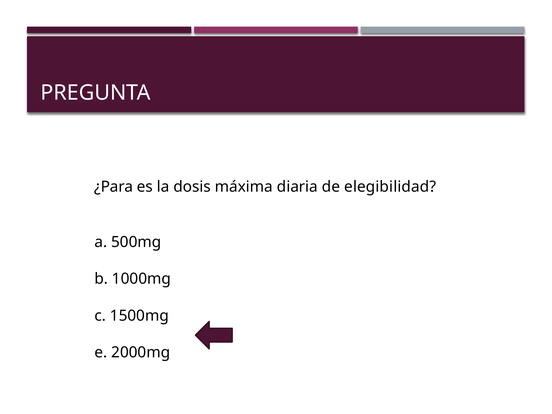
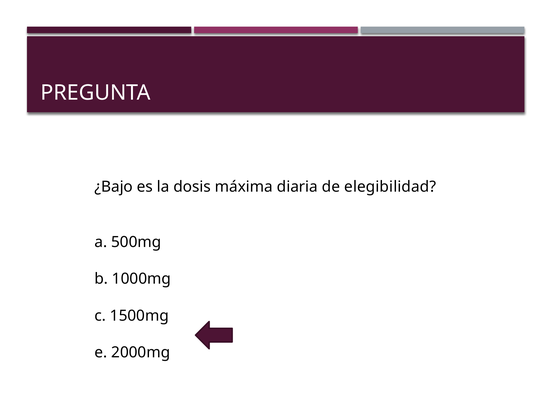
¿Para: ¿Para -> ¿Bajo
